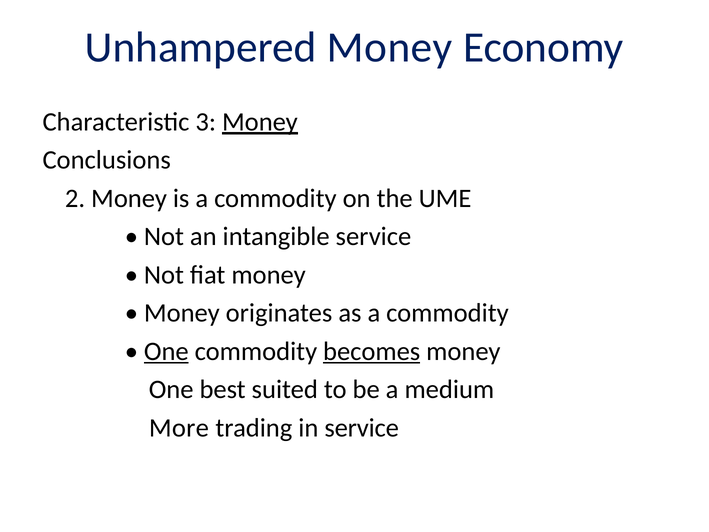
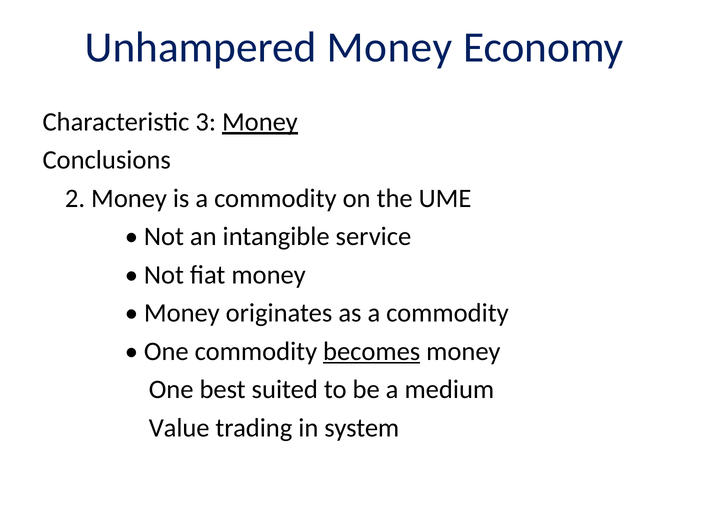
One at (166, 351) underline: present -> none
More: More -> Value
in service: service -> system
